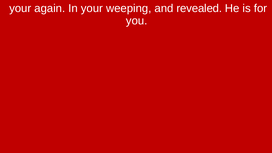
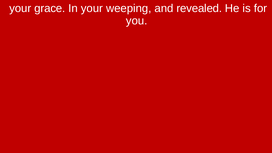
again: again -> grace
